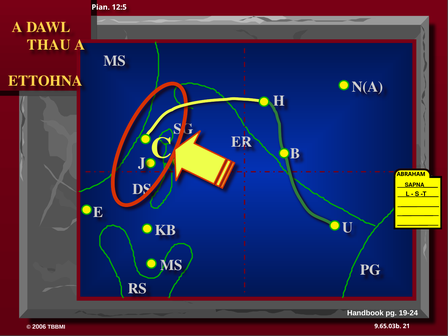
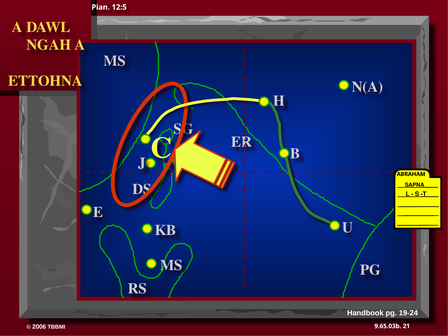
THAU: THAU -> NGAH
